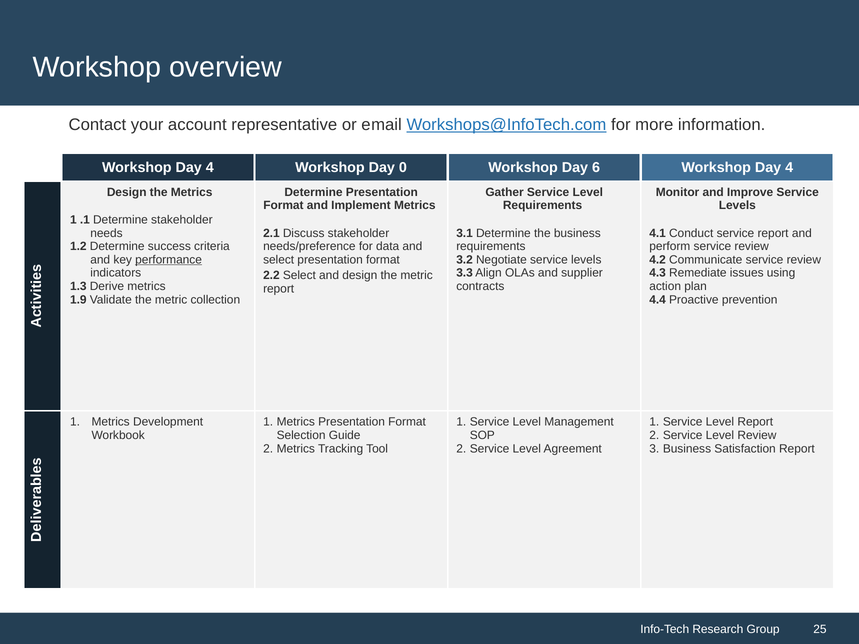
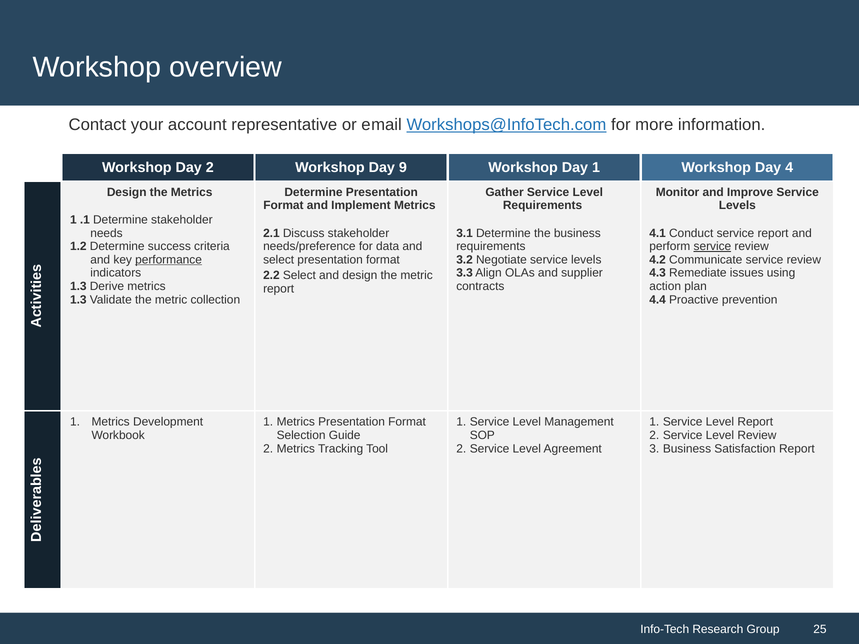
4 at (210, 168): 4 -> 2
0: 0 -> 9
Day 6: 6 -> 1
service at (712, 246) underline: none -> present
1.9 at (78, 300): 1.9 -> 1.3
